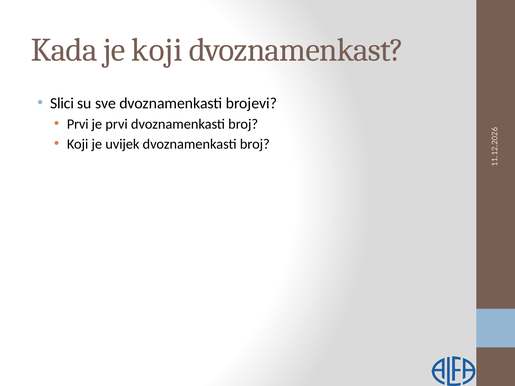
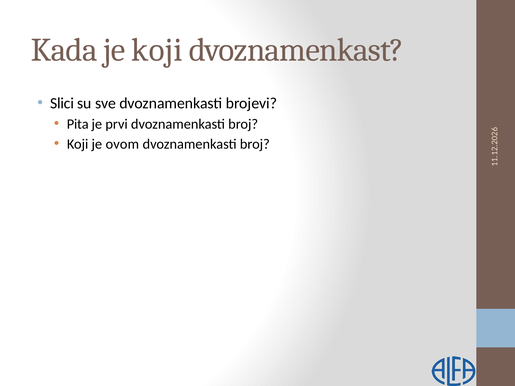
Prvi at (78, 124): Prvi -> Pita
uvijek: uvijek -> ovom
